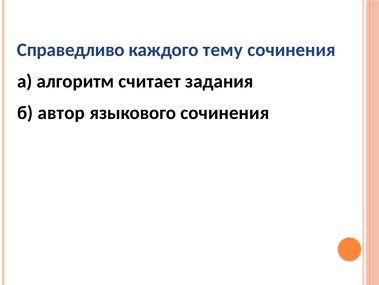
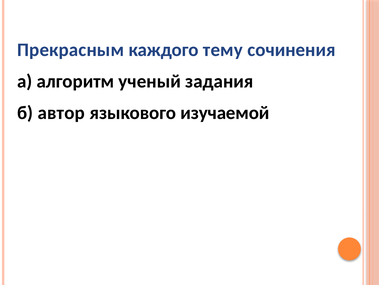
Справедливо: Справедливо -> Прекрасным
считает: считает -> ученый
языкового сочинения: сочинения -> изучаемой
